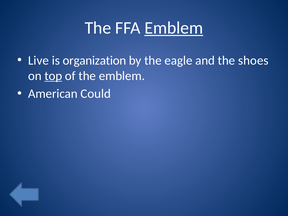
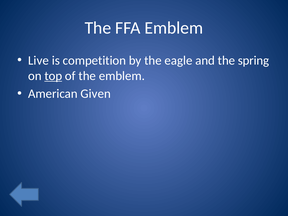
Emblem at (174, 28) underline: present -> none
organization: organization -> competition
shoes: shoes -> spring
Could: Could -> Given
